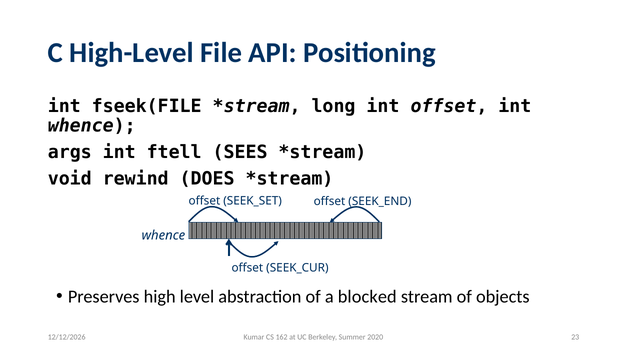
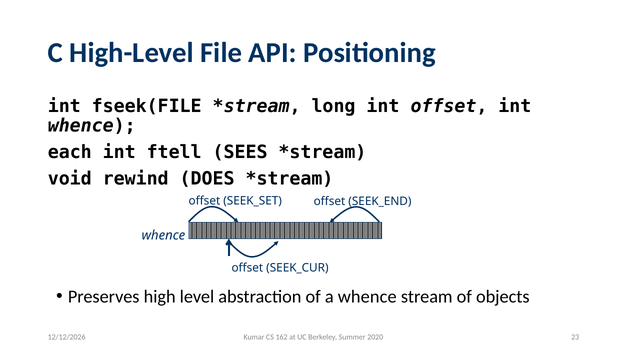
args: args -> each
a blocked: blocked -> whence
